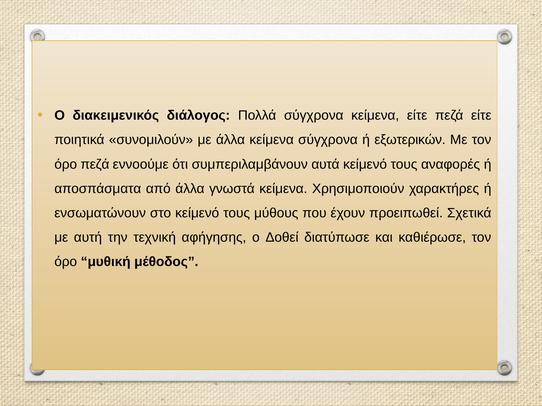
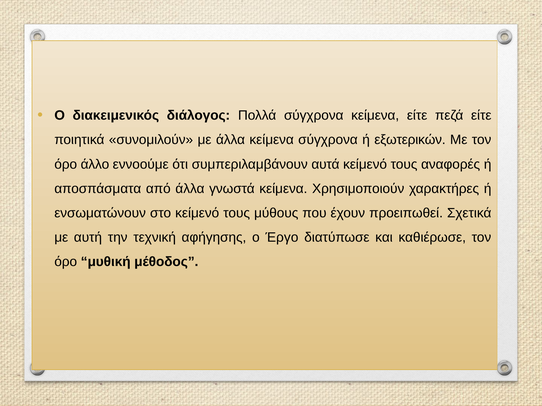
όρο πεζά: πεζά -> άλλο
Δοθεί: Δοθεί -> Έργο
